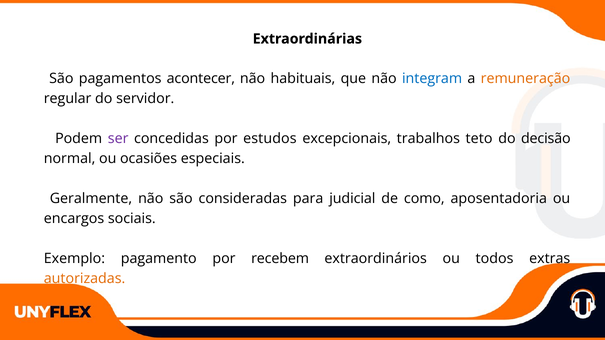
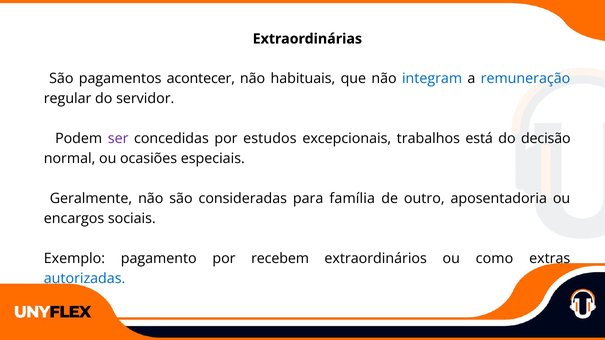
remuneração colour: orange -> blue
teto: teto -> está
judicial: judicial -> família
como: como -> outro
todos: todos -> como
autorizadas colour: orange -> blue
